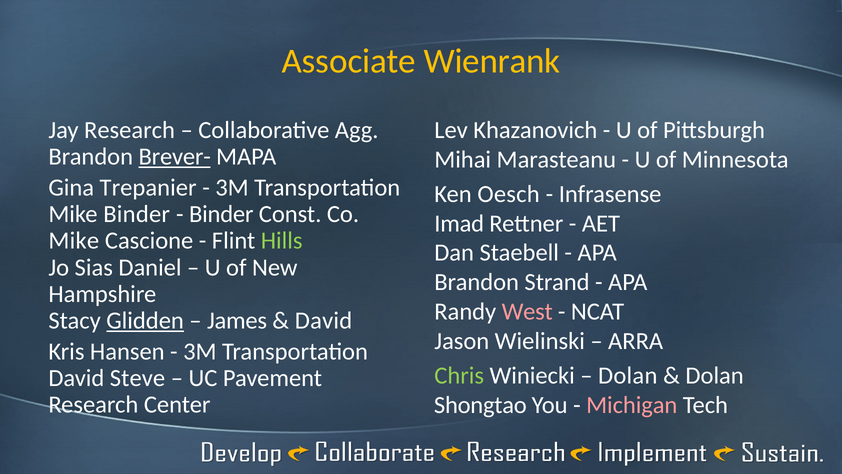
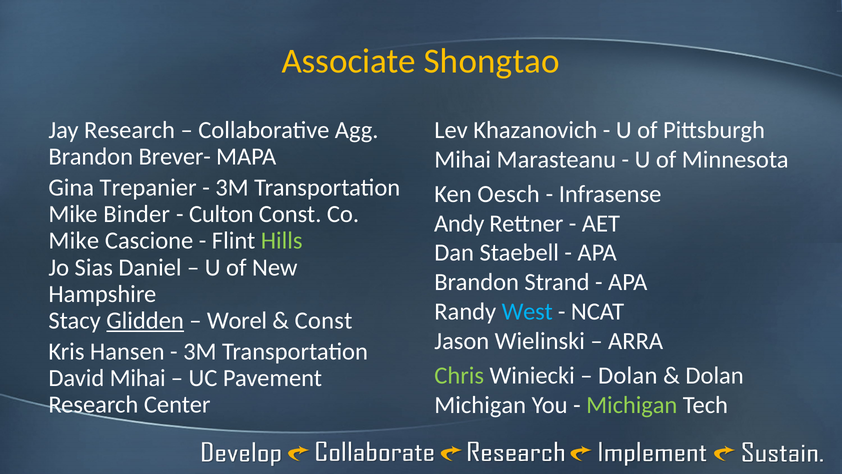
Wienrank: Wienrank -> Shongtao
Brever- underline: present -> none
Binder at (221, 214): Binder -> Culton
Imad: Imad -> Andy
West colour: pink -> light blue
James: James -> Worel
David at (324, 320): David -> Const
David Steve: Steve -> Mihai
Shongtao at (480, 405): Shongtao -> Michigan
Michigan at (632, 405) colour: pink -> light green
